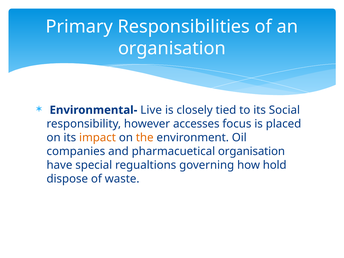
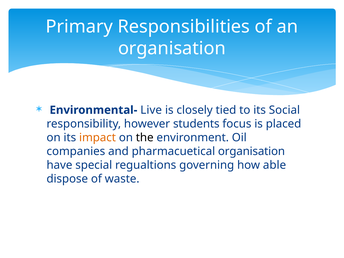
accesses: accesses -> students
the colour: orange -> black
hold: hold -> able
